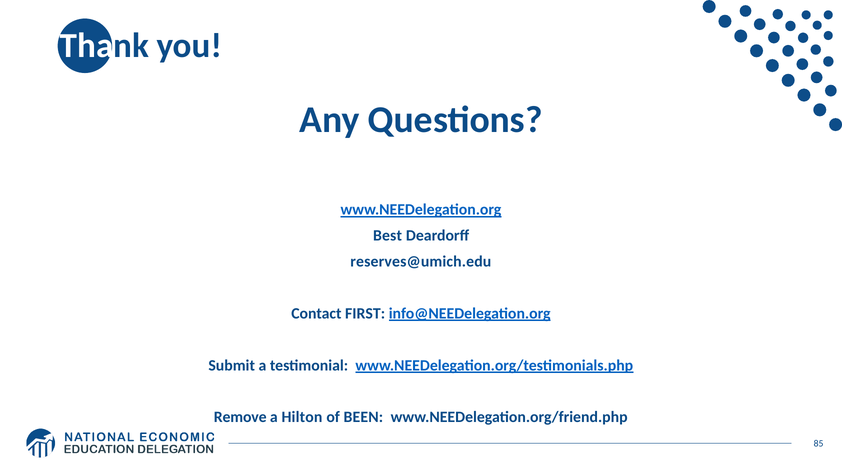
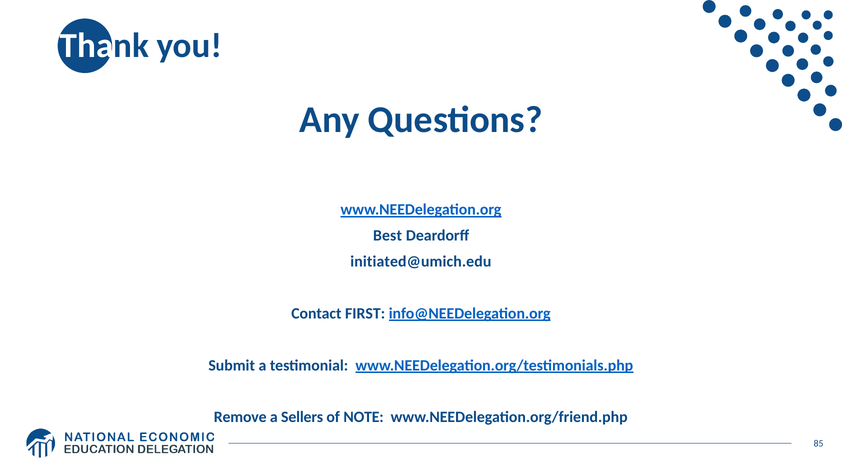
reserves@umich.edu: reserves@umich.edu -> initiated@umich.edu
Hilton: Hilton -> Sellers
BEEN: BEEN -> NOTE
